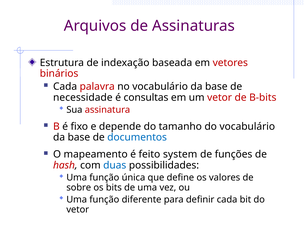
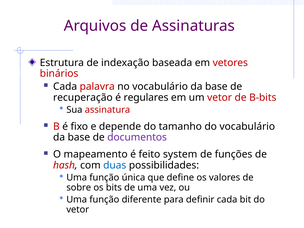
necessidade: necessidade -> recuperação
consultas: consultas -> regulares
documentos colour: blue -> purple
